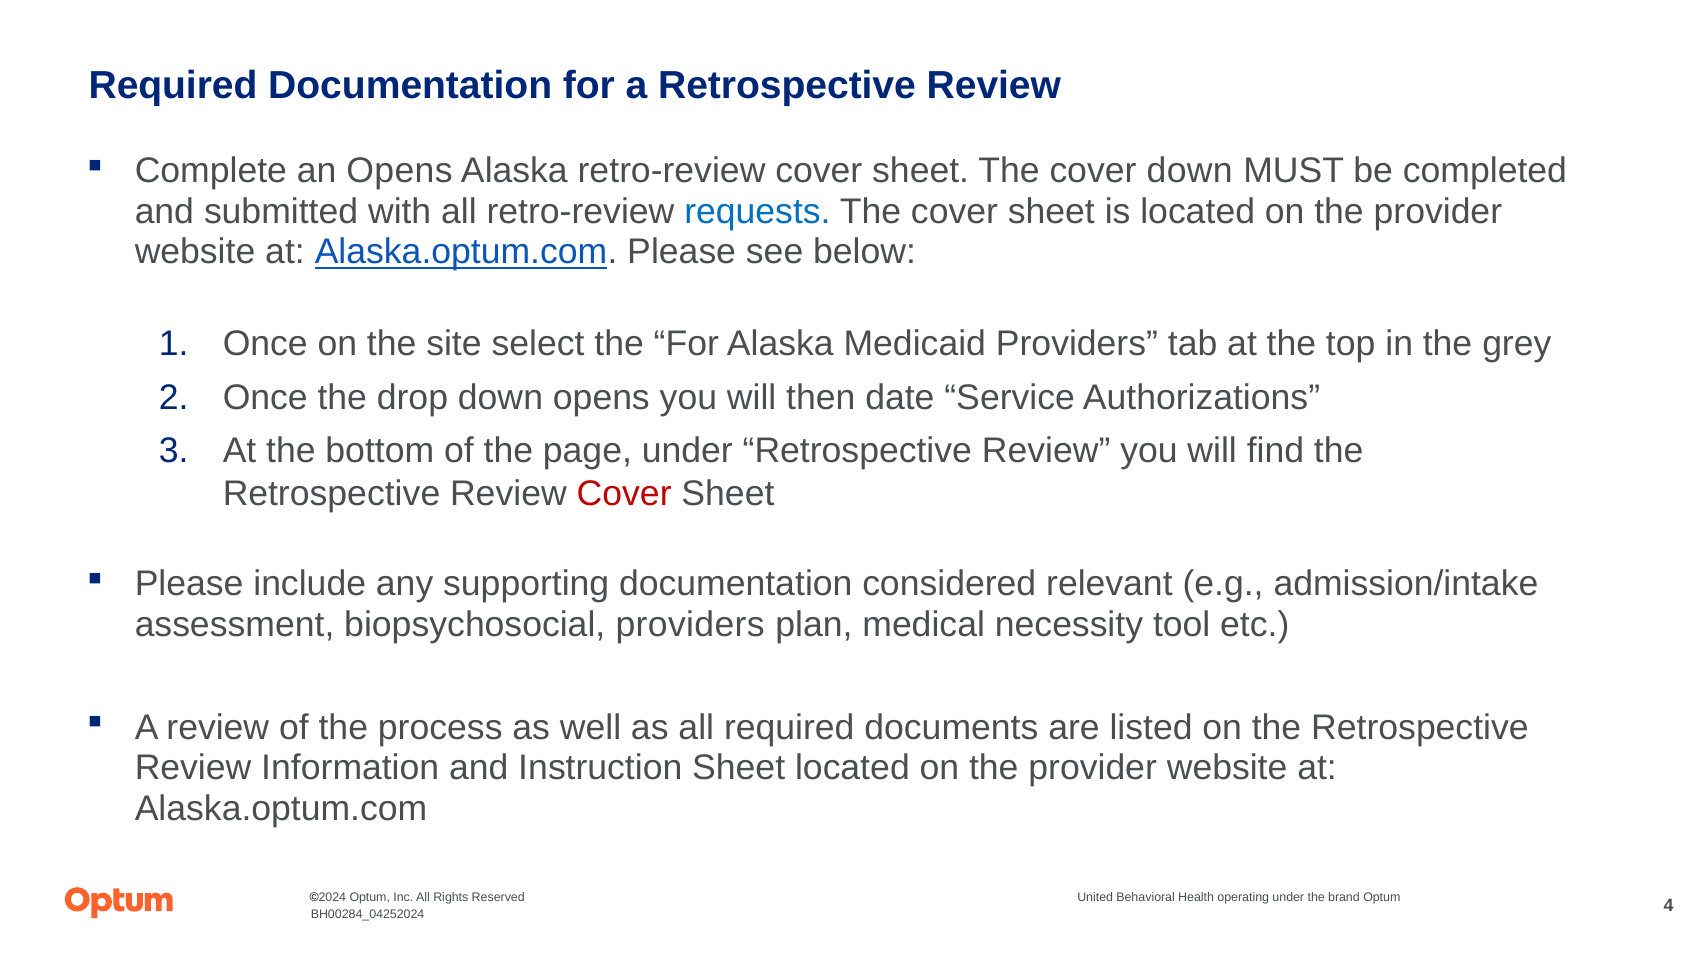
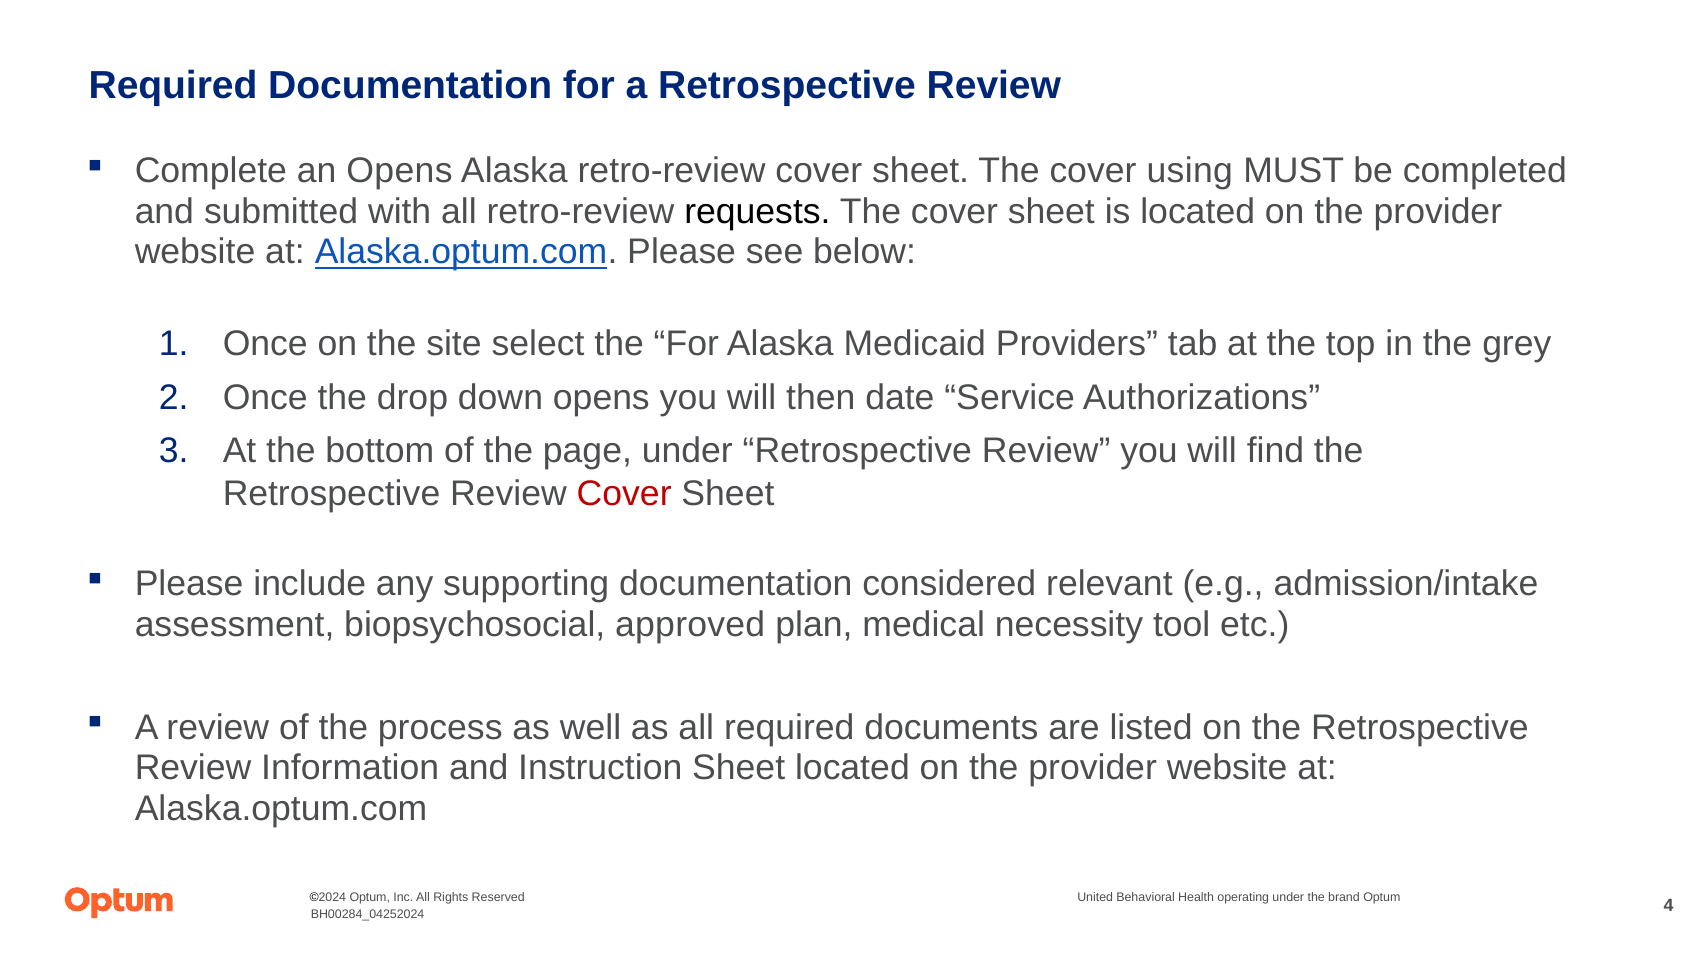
cover down: down -> using
requests colour: blue -> black
biopsychosocial providers: providers -> approved
